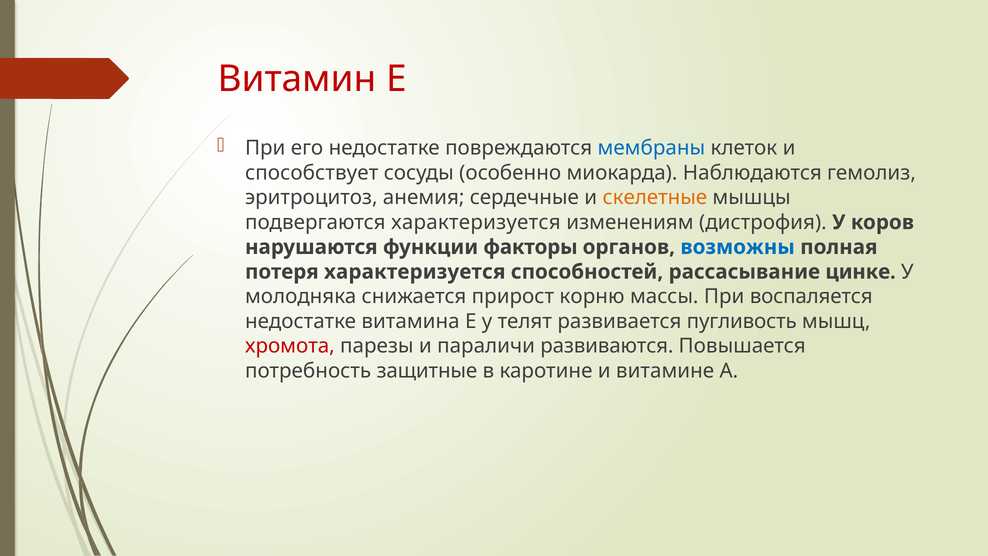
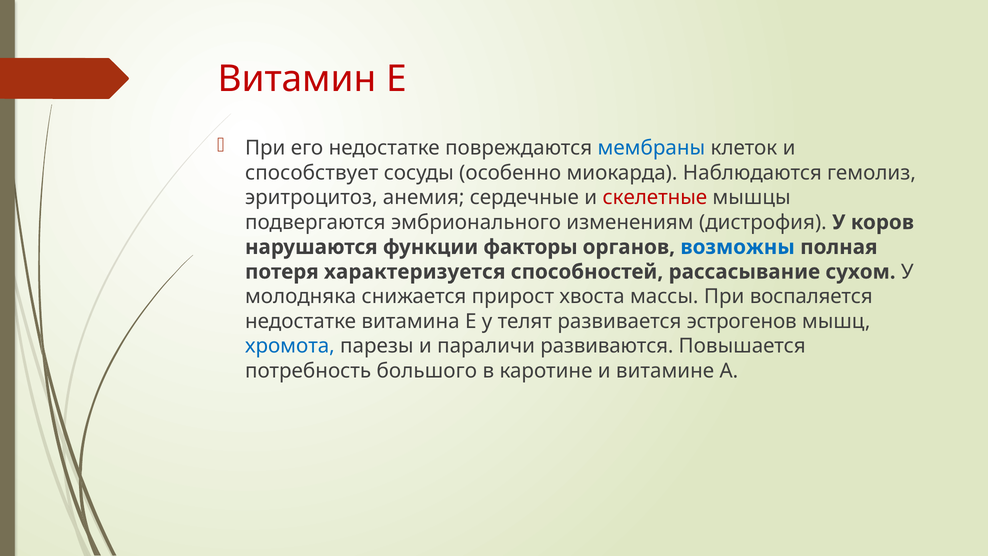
скелетные colour: orange -> red
подвергаются характеризуется: характеризуется -> эмбрионального
цинке: цинке -> сухом
корню: корню -> хвоста
пугливость: пугливость -> эстрогенов
хромота colour: red -> blue
защитные: защитные -> большого
